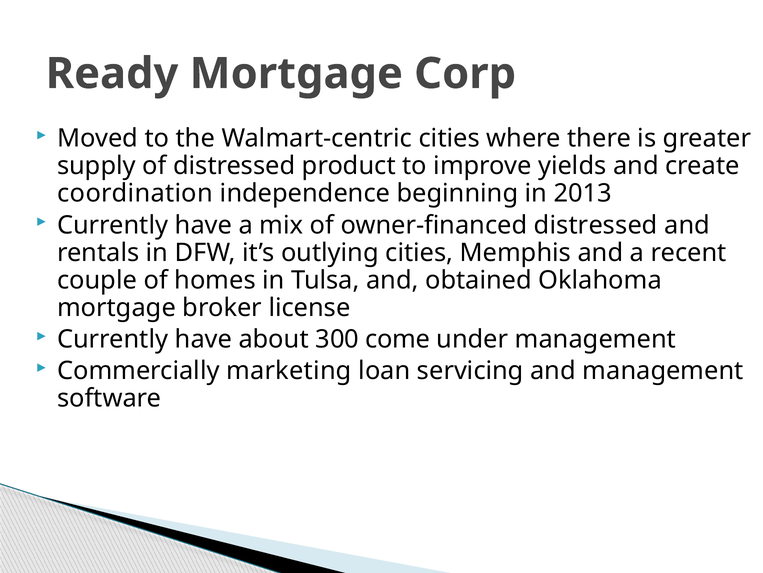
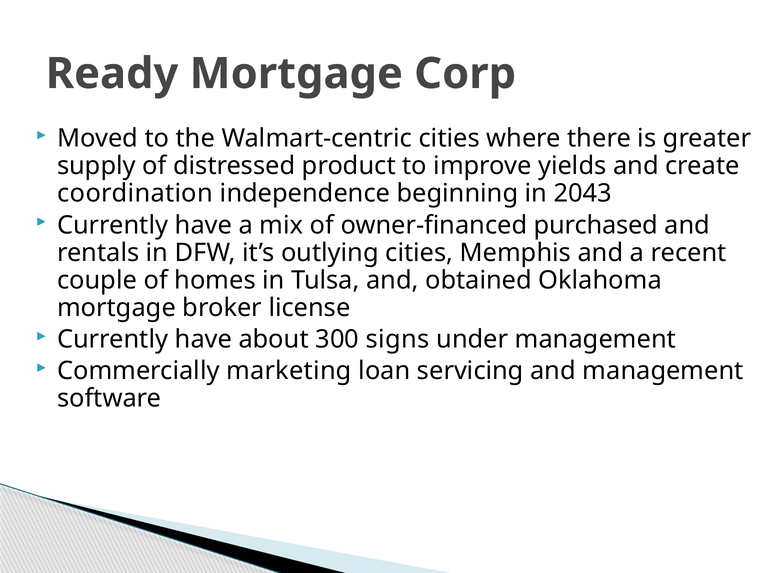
2013: 2013 -> 2043
owner-financed distressed: distressed -> purchased
come: come -> signs
